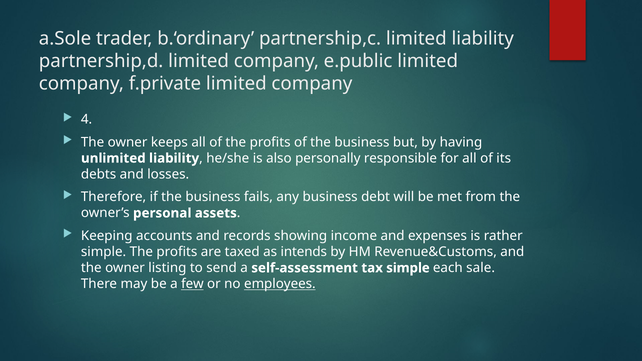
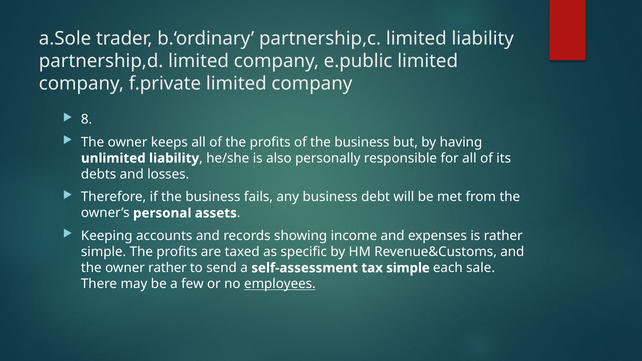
4: 4 -> 8
intends: intends -> specific
owner listing: listing -> rather
few underline: present -> none
